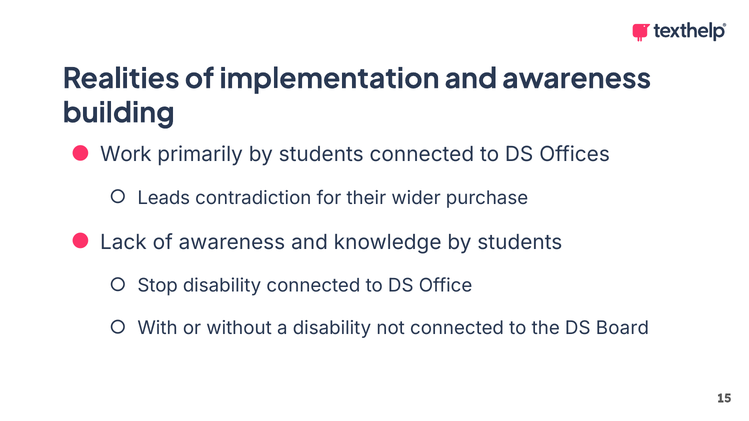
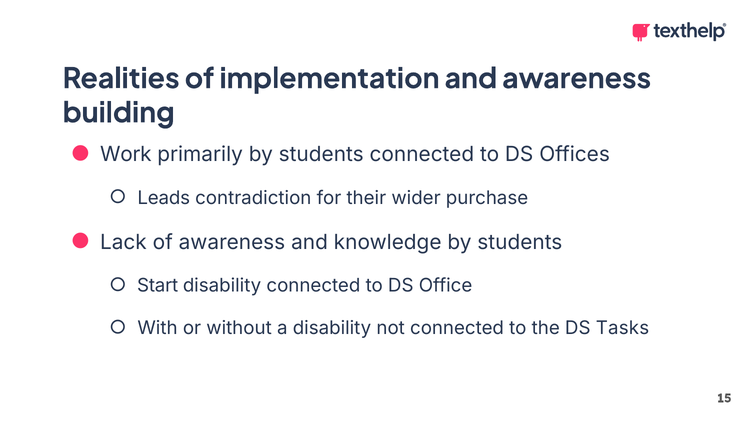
Stop: Stop -> Start
Board: Board -> Tasks
